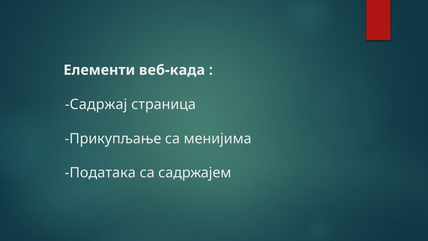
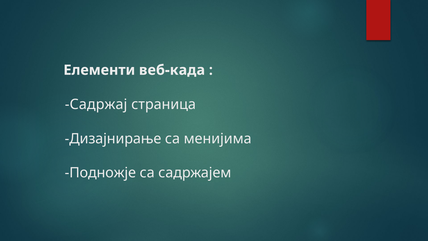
Прикупљање: Прикупљање -> Дизајнирање
Података: Података -> Подножје
